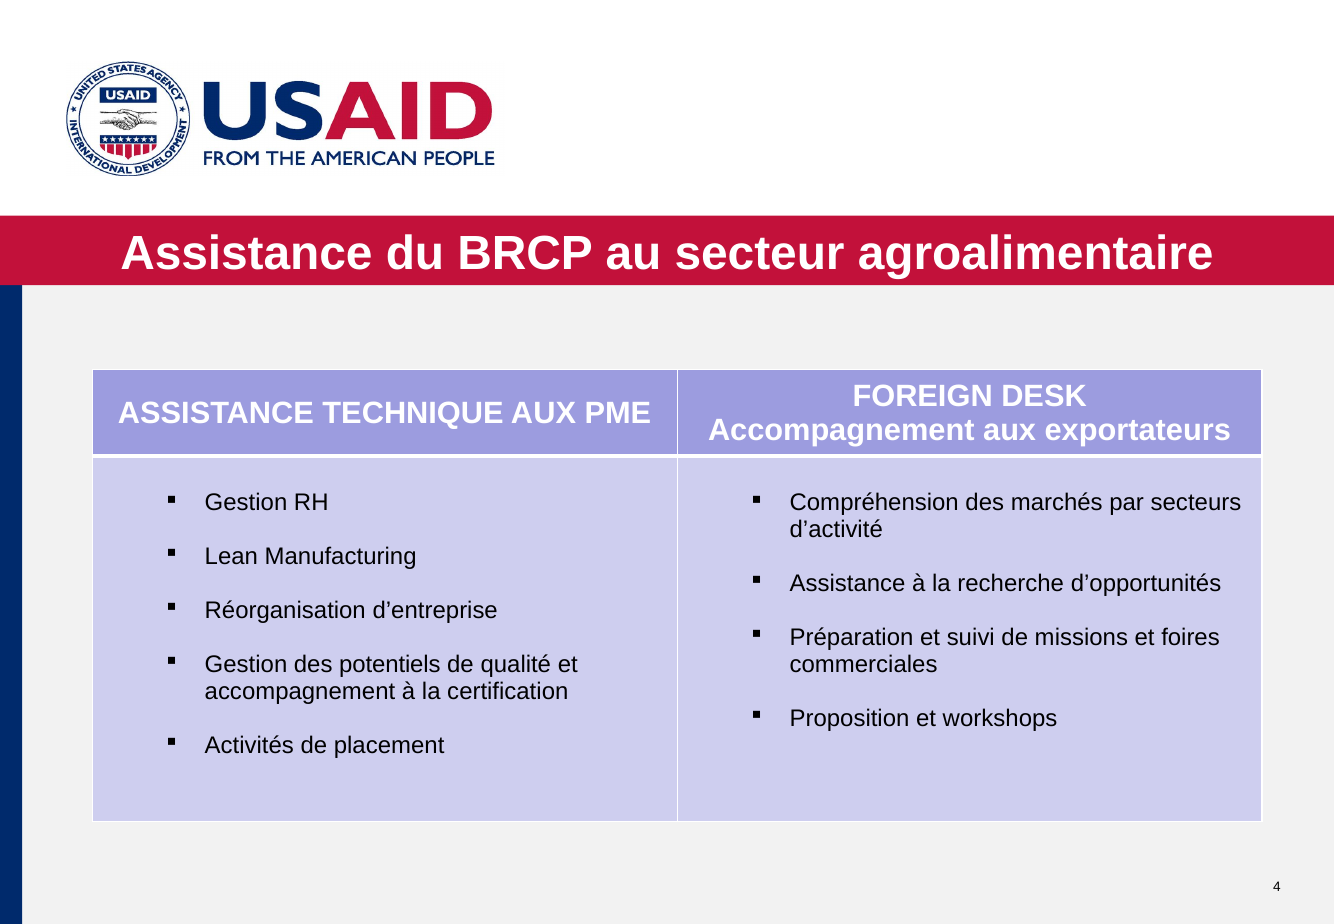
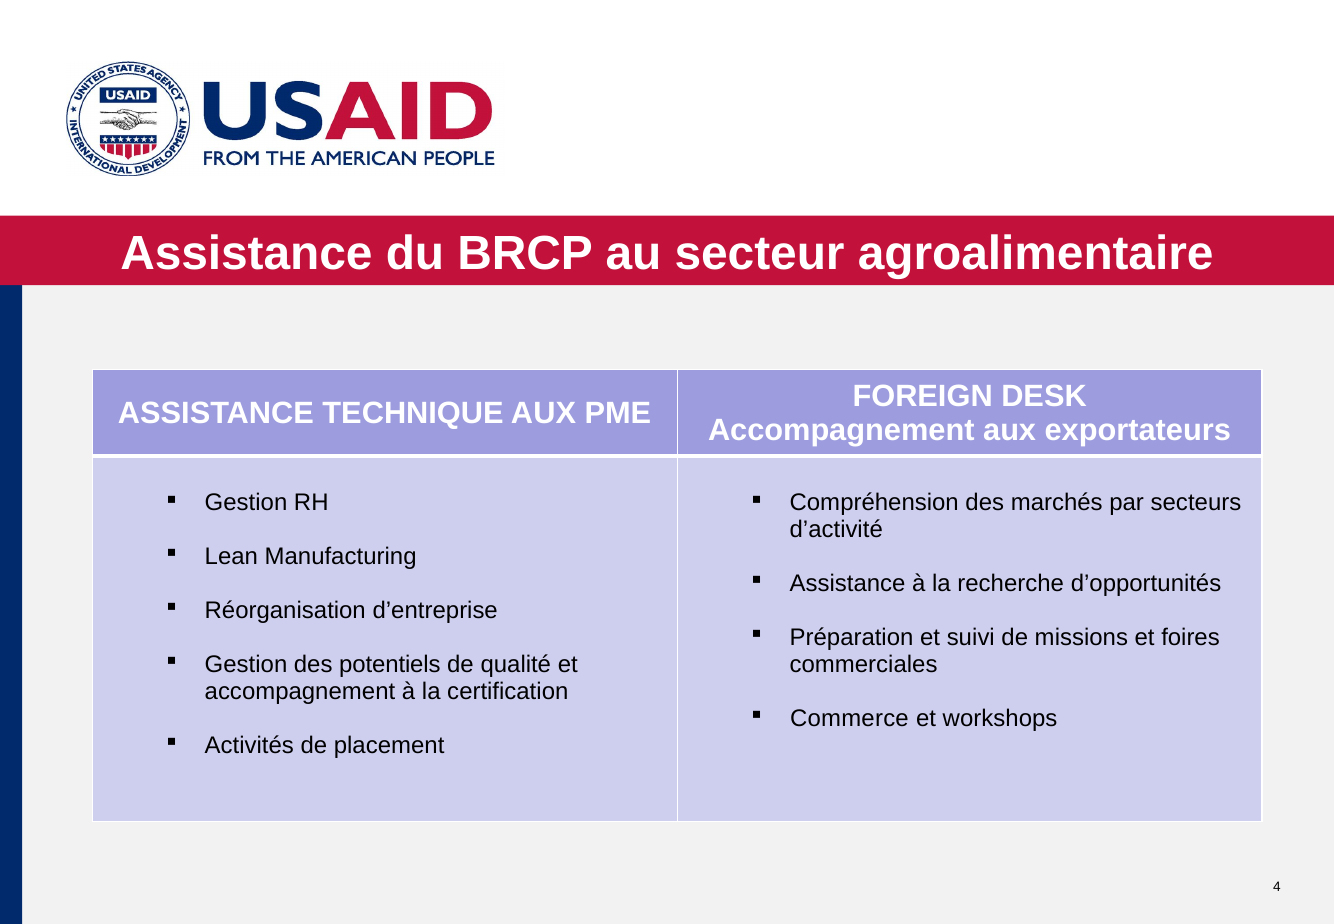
Proposition: Proposition -> Commerce
